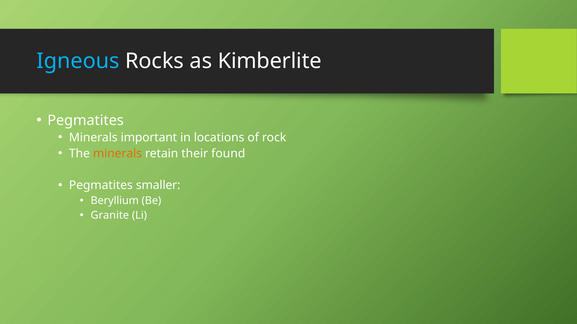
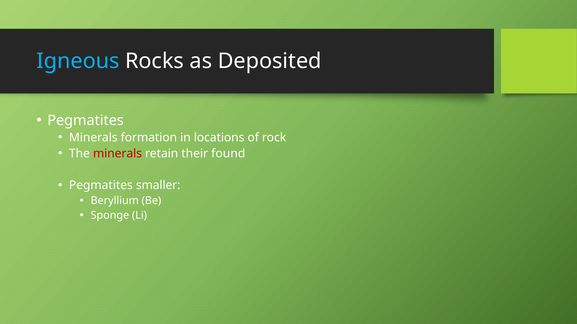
Kimberlite: Kimberlite -> Deposited
important: important -> formation
minerals at (117, 154) colour: orange -> red
Granite: Granite -> Sponge
